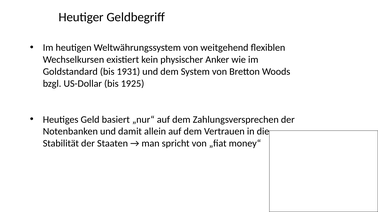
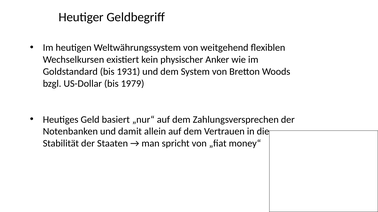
1925: 1925 -> 1979
